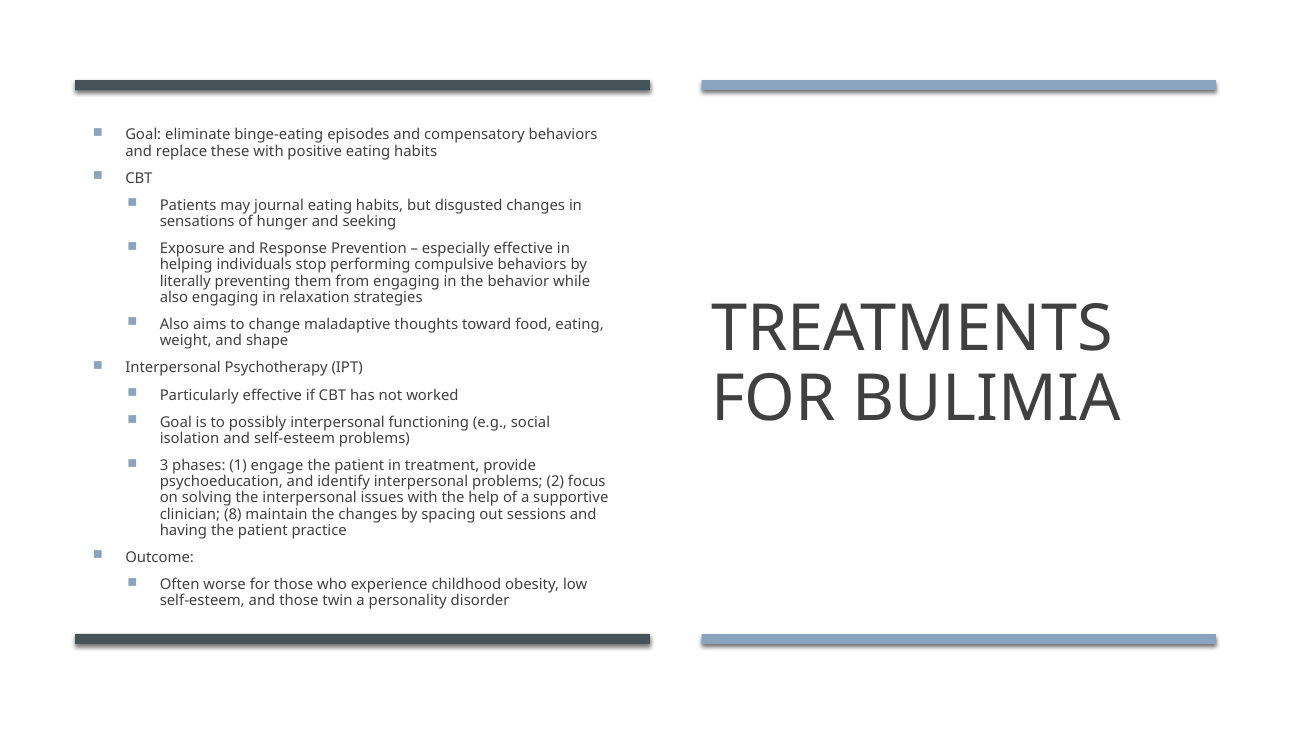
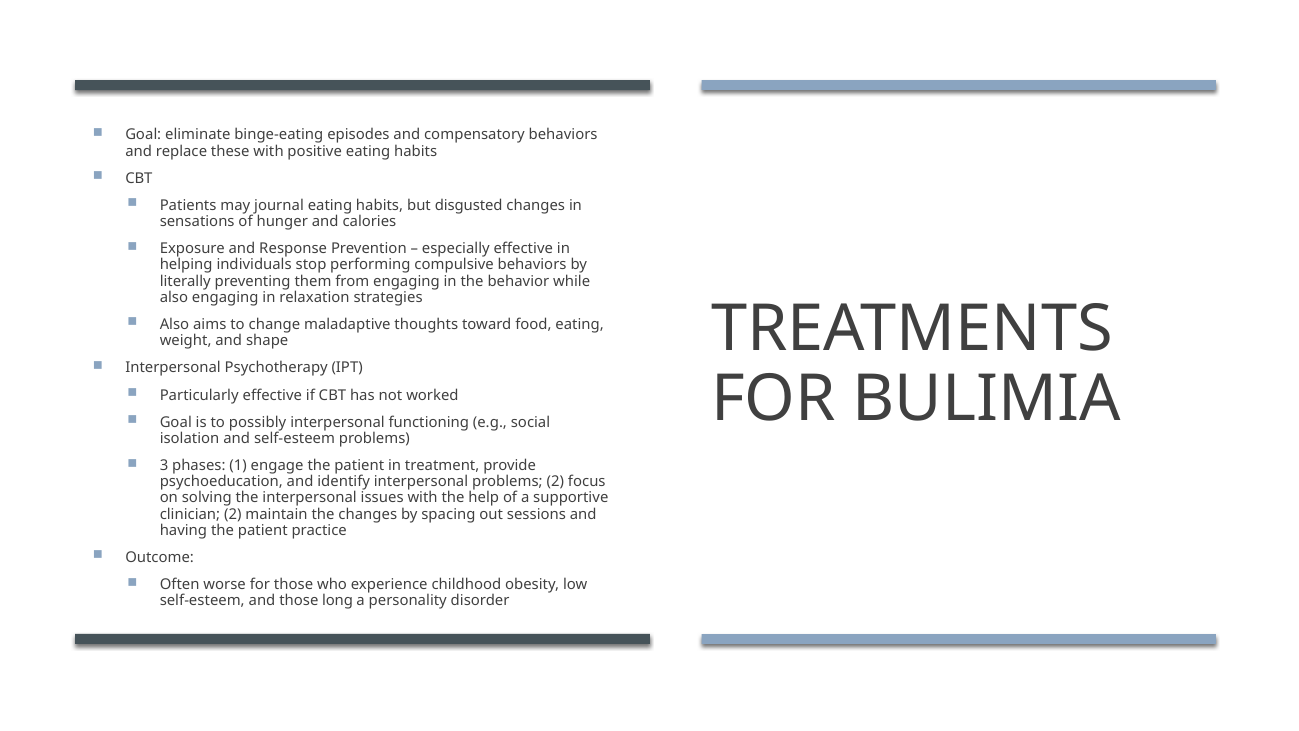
seeking: seeking -> calories
clinician 8: 8 -> 2
twin: twin -> long
